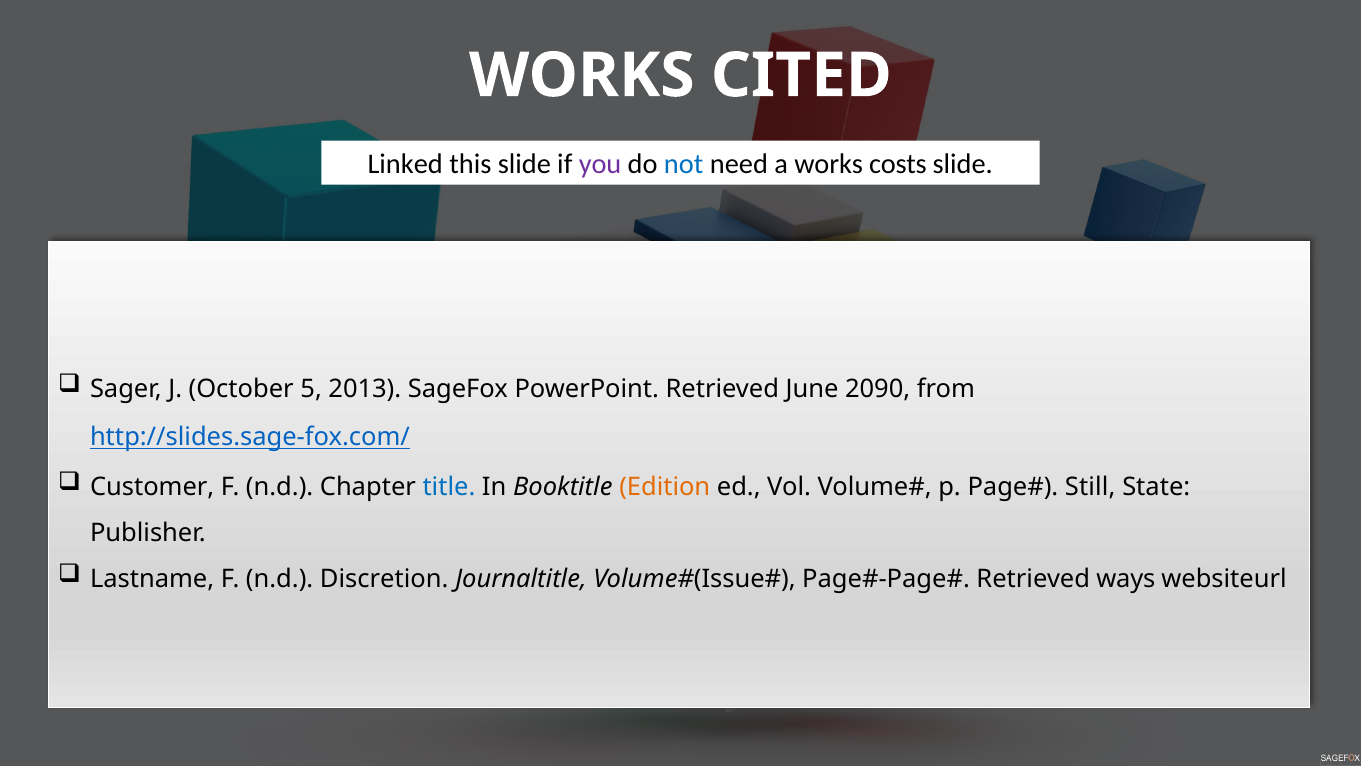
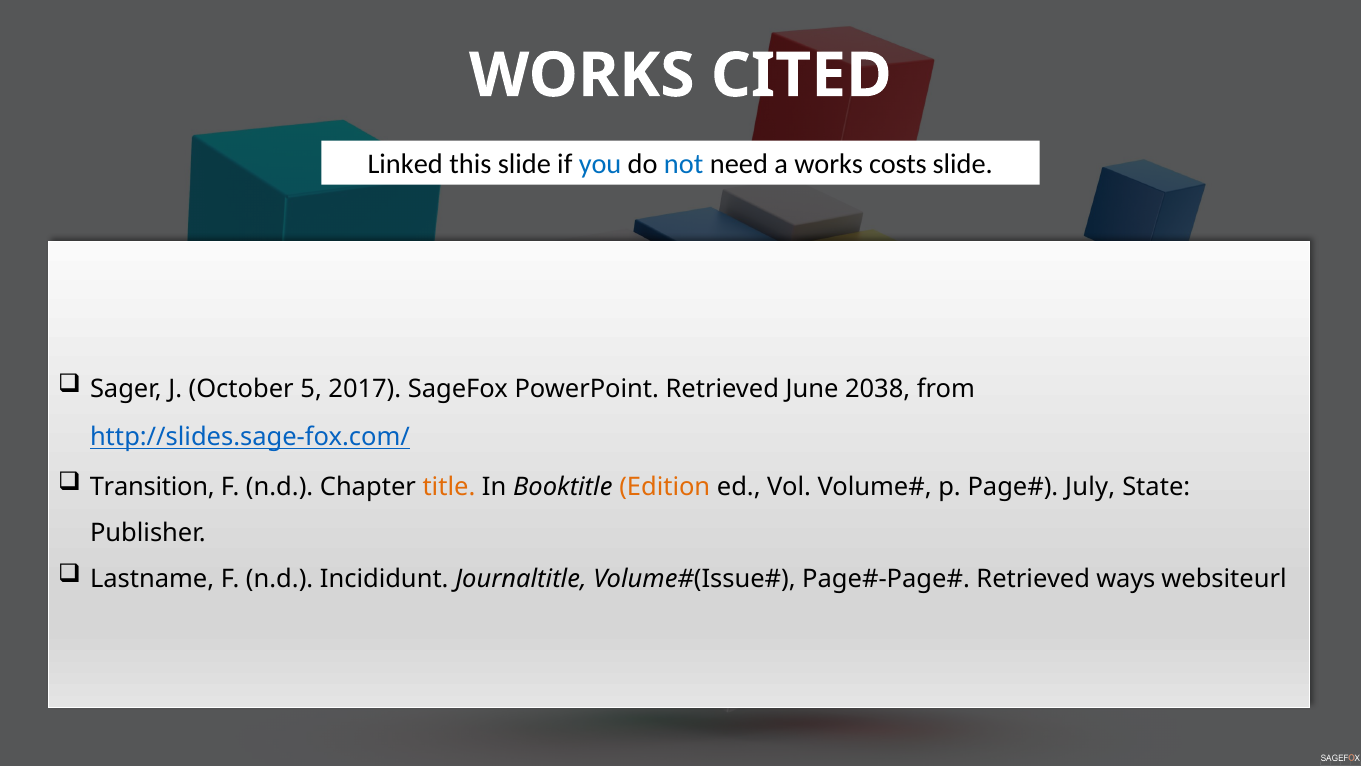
you colour: purple -> blue
2013: 2013 -> 2017
2090: 2090 -> 2038
Customer: Customer -> Transition
title colour: blue -> orange
Still: Still -> July
Discretion: Discretion -> Incididunt
